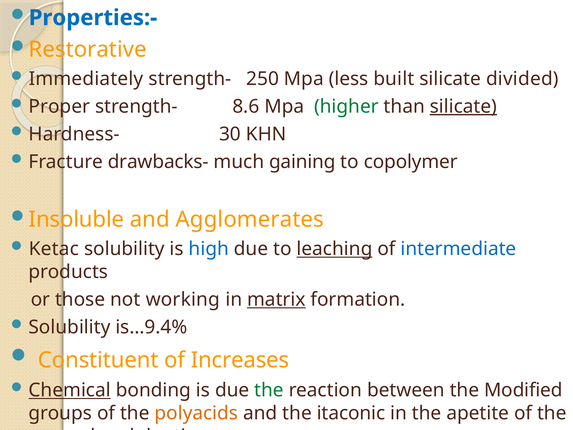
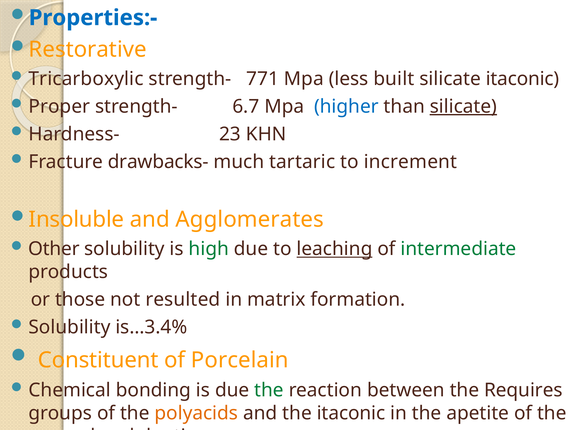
Immediately: Immediately -> Tricarboxylic
250: 250 -> 771
silicate divided: divided -> itaconic
8.6: 8.6 -> 6.7
higher colour: green -> blue
30: 30 -> 23
gaining: gaining -> tartaric
copolymer: copolymer -> increment
Ketac: Ketac -> Other
high colour: blue -> green
intermediate colour: blue -> green
working: working -> resulted
matrix underline: present -> none
is…9.4%: is…9.4% -> is…3.4%
Increases: Increases -> Porcelain
Chemical underline: present -> none
Modified: Modified -> Requires
